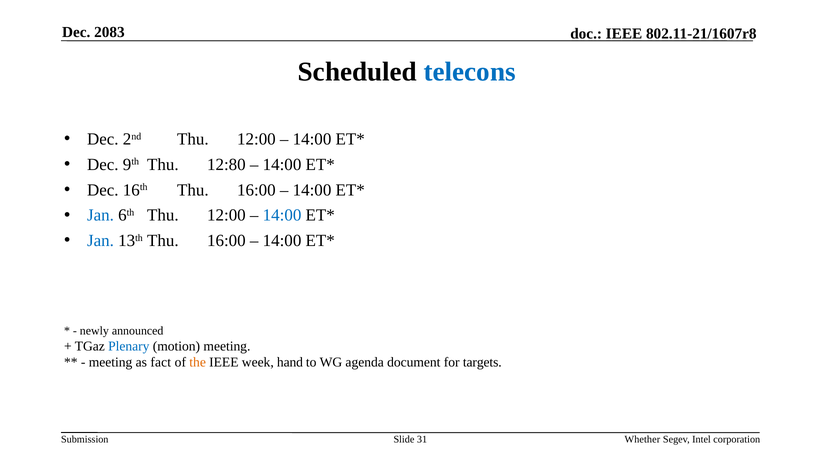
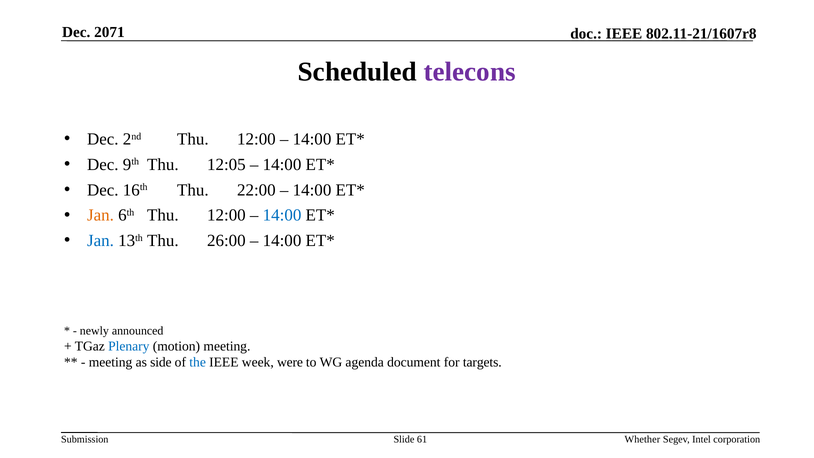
2083: 2083 -> 2071
telecons colour: blue -> purple
12:80: 12:80 -> 12:05
16th Thu 16:00: 16:00 -> 22:00
Jan at (101, 215) colour: blue -> orange
13th Thu 16:00: 16:00 -> 26:00
fact: fact -> side
the colour: orange -> blue
hand: hand -> were
31: 31 -> 61
